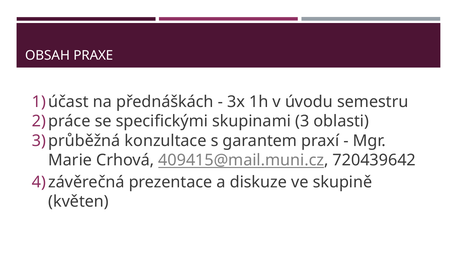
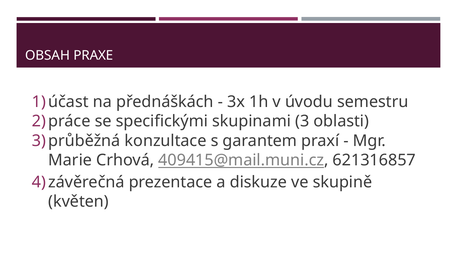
720439642: 720439642 -> 621316857
